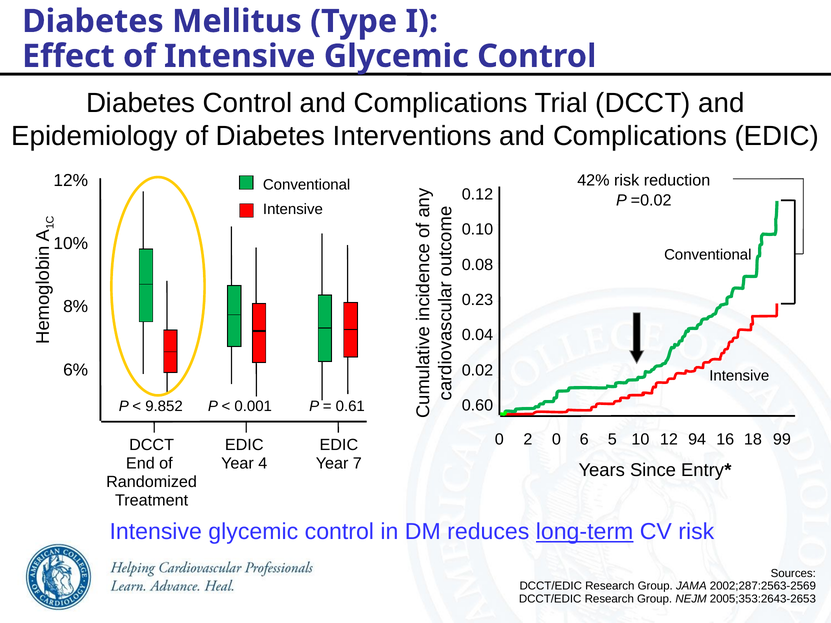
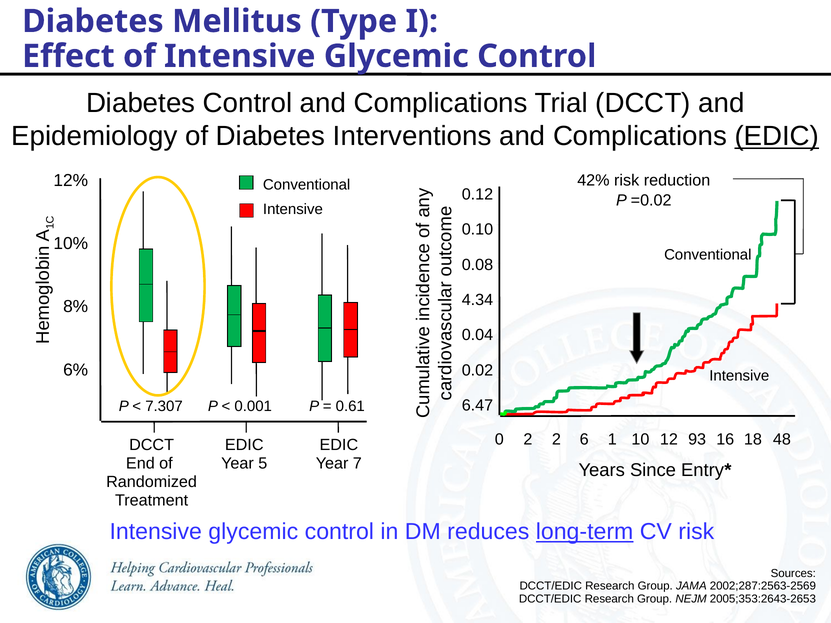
EDIC at (777, 136) underline: none -> present
0.23: 0.23 -> 4.34
0.60: 0.60 -> 6.47
9.852: 9.852 -> 7.307
2 0: 0 -> 2
6 5: 5 -> 1
94: 94 -> 93
99: 99 -> 48
4: 4 -> 5
